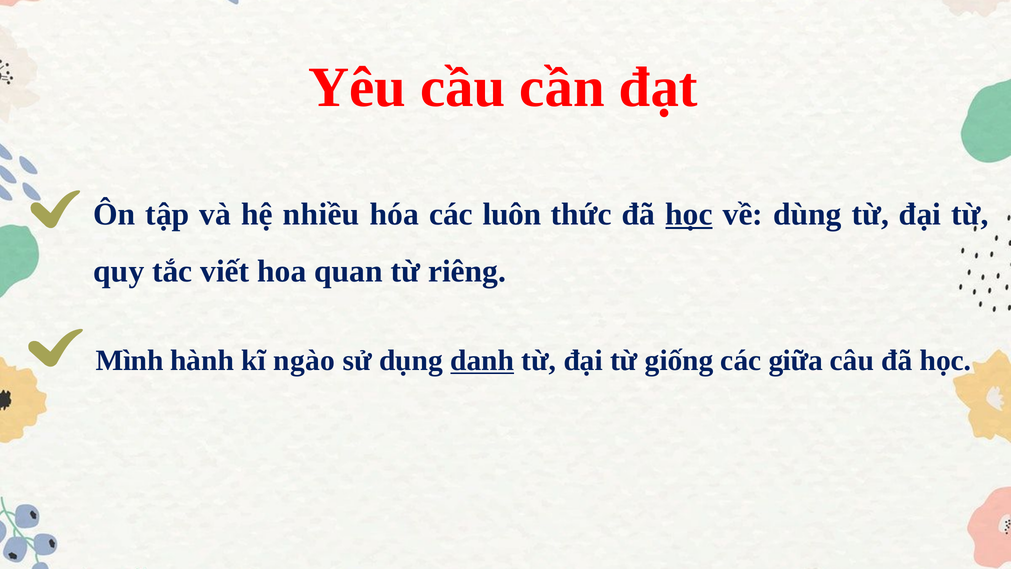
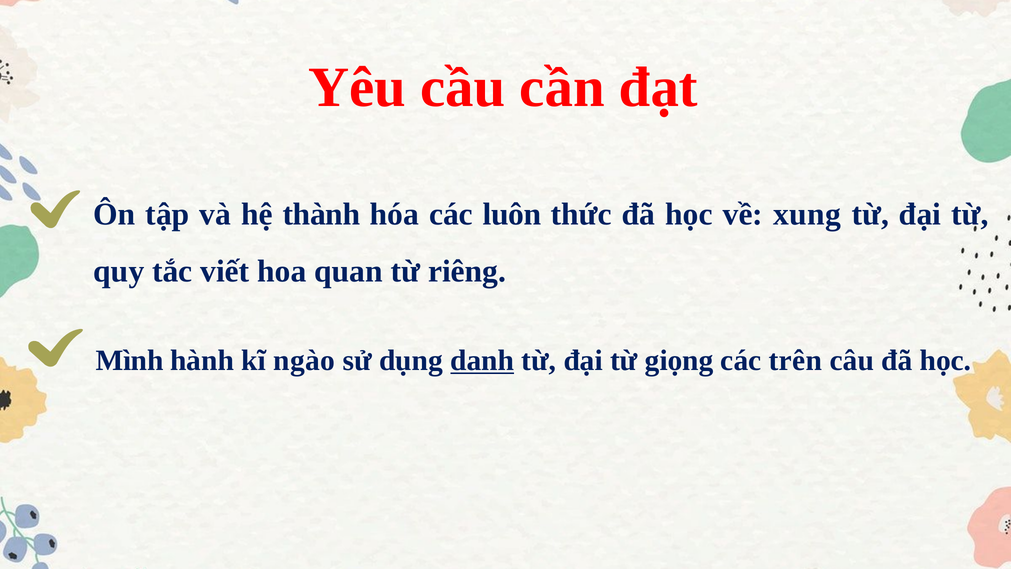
nhiều: nhiều -> thành
học at (689, 214) underline: present -> none
dùng: dùng -> xung
giống: giống -> giọng
giữa: giữa -> trên
